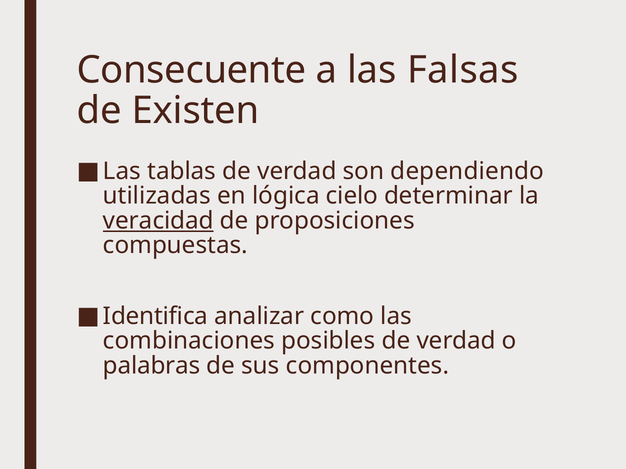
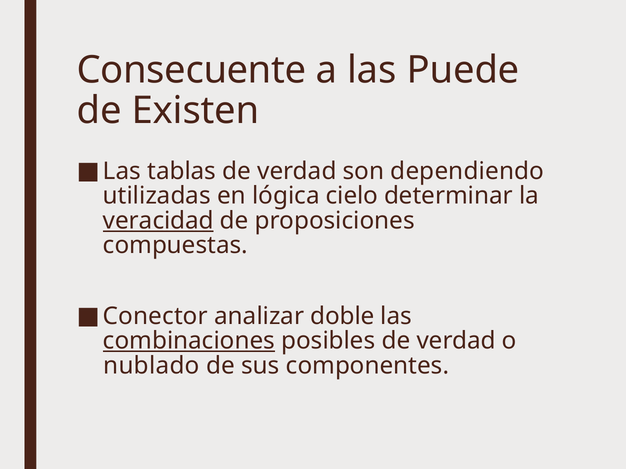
Falsas: Falsas -> Puede
Identifica: Identifica -> Conector
como: como -> doble
combinaciones underline: none -> present
palabras: palabras -> nublado
